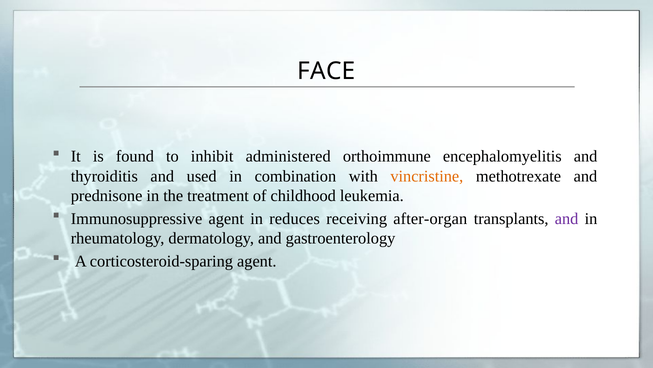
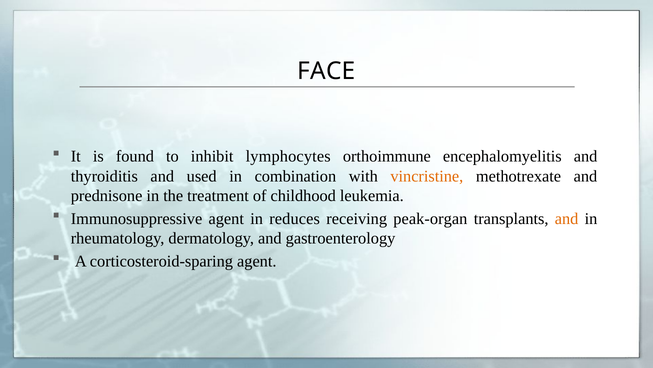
administered: administered -> lymphocytes
after-organ: after-organ -> peak-organ
and at (567, 218) colour: purple -> orange
